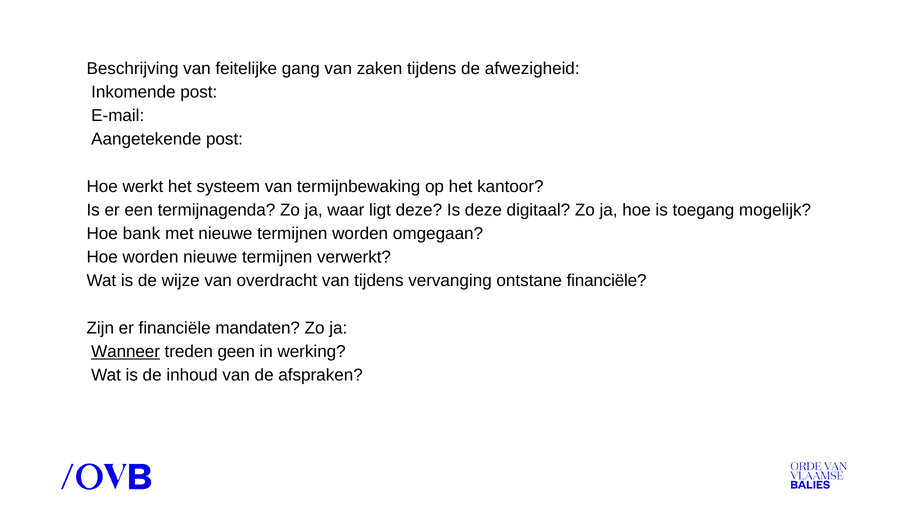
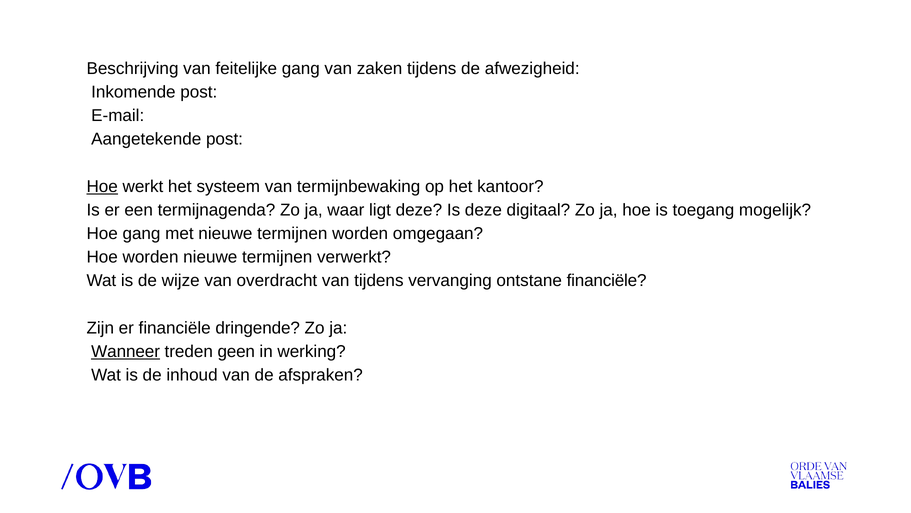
Hoe at (102, 186) underline: none -> present
Hoe bank: bank -> gang
mandaten: mandaten -> dringende
